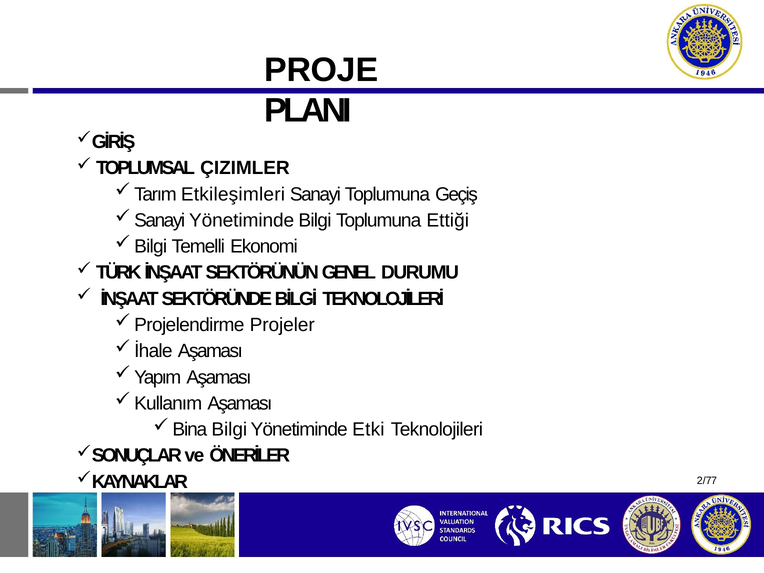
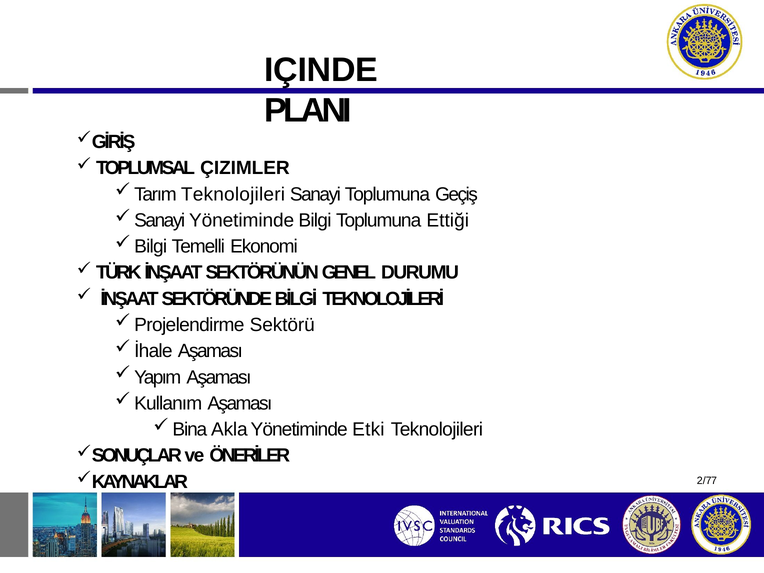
PROJE: PROJE -> IÇINDE
Etkileşimleri at (233, 194): Etkileşimleri -> Teknolojileri
Projeler: Projeler -> Sektörü
Bilgi at (229, 429): Bilgi -> Akla
